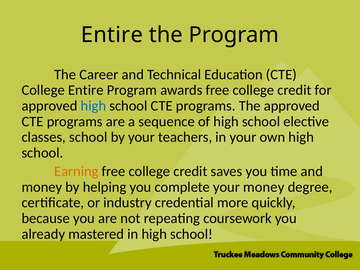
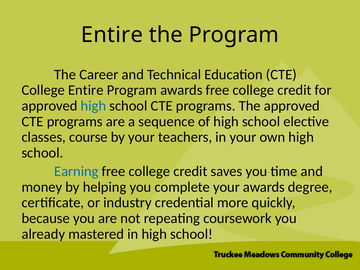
classes school: school -> course
Earning colour: orange -> blue
your money: money -> awards
